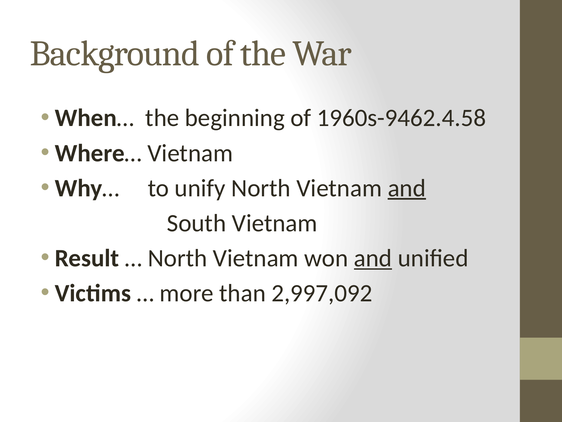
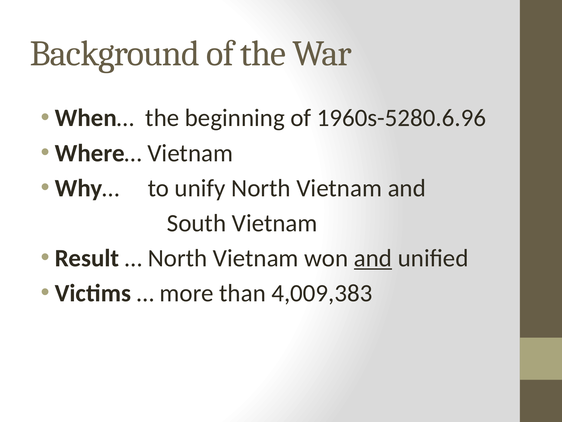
1960s-9462.4.58: 1960s-9462.4.58 -> 1960s-5280.6.96
and at (407, 188) underline: present -> none
2,997,092: 2,997,092 -> 4,009,383
